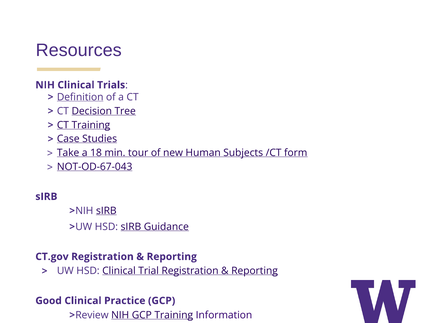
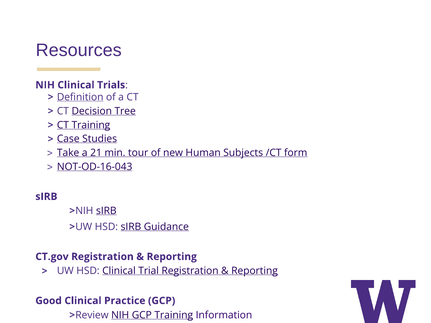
18: 18 -> 21
NOT-OD-67-043: NOT-OD-67-043 -> NOT-OD-16-043
